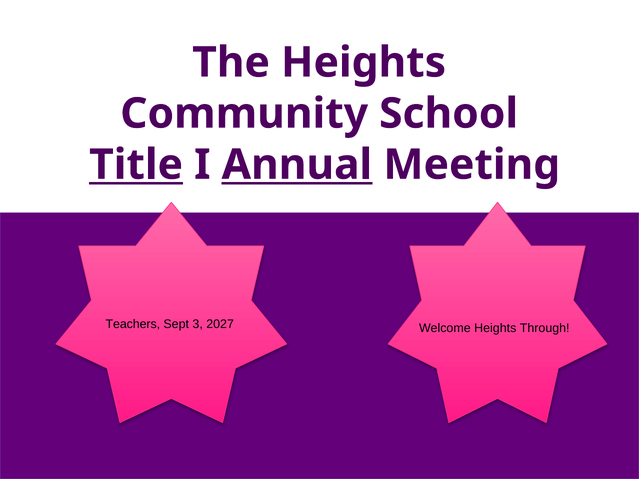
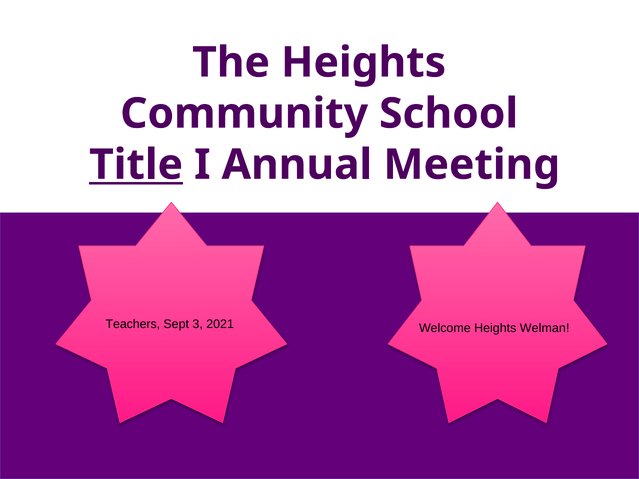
Annual underline: present -> none
2027: 2027 -> 2021
Through: Through -> Welman
